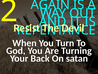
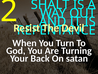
AGAIN: AGAIN -> SHALT
